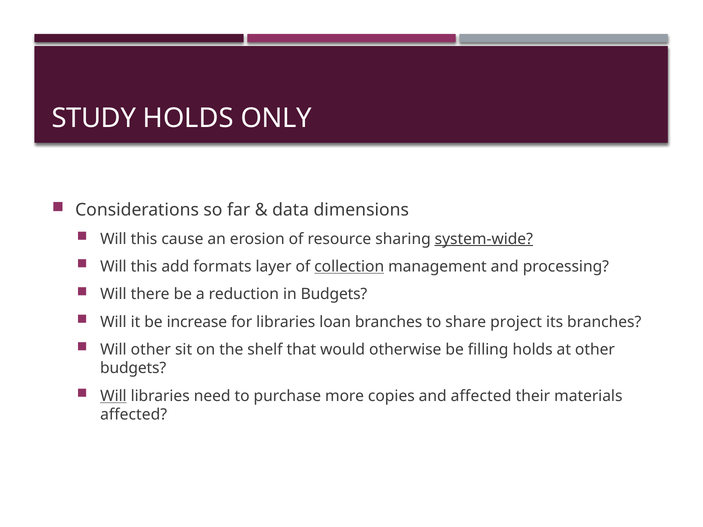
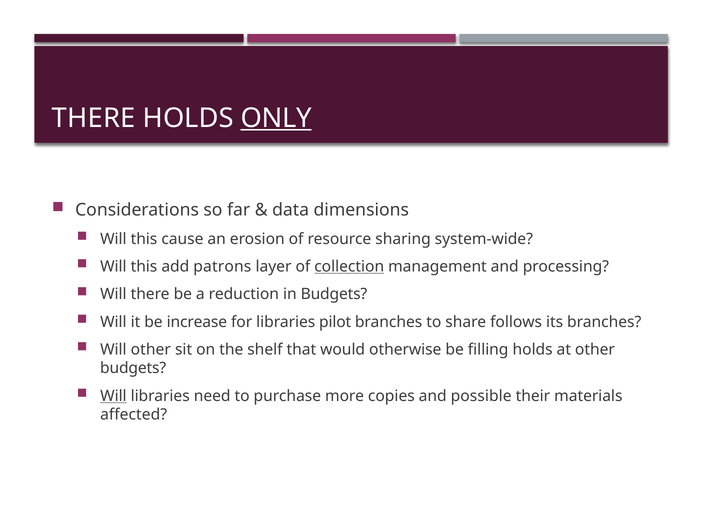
STUDY at (94, 118): STUDY -> THERE
ONLY underline: none -> present
system-wide underline: present -> none
formats: formats -> patrons
loan: loan -> pilot
project: project -> follows
and affected: affected -> possible
